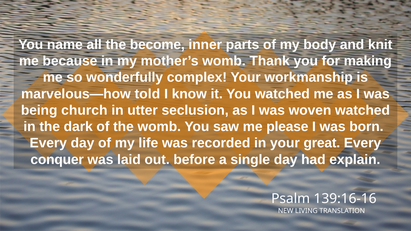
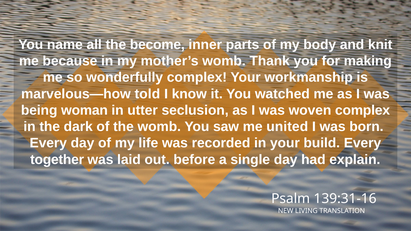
church: church -> woman
woven watched: watched -> complex
please: please -> united
great: great -> build
conquer: conquer -> together
139:16-16: 139:16-16 -> 139:31-16
